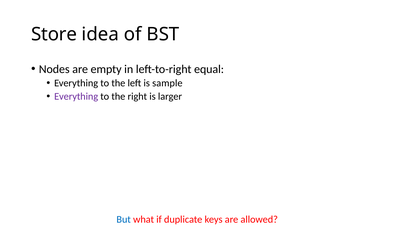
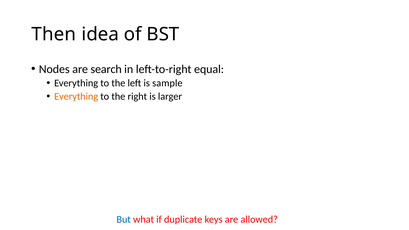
Store: Store -> Then
empty: empty -> search
Everything at (76, 96) colour: purple -> orange
